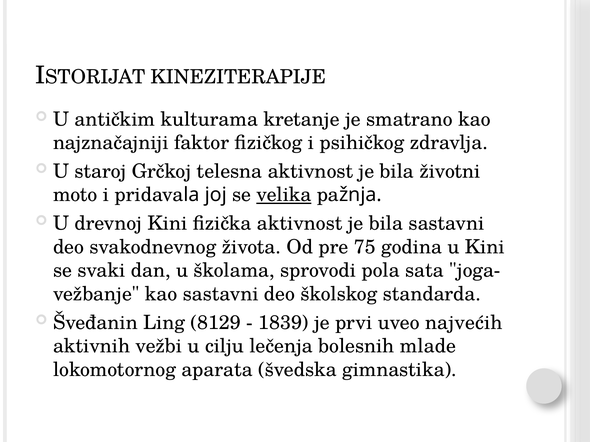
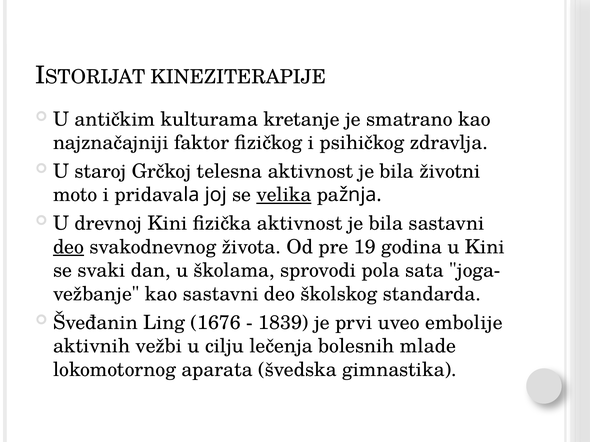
deo at (68, 247) underline: none -> present
75: 75 -> 19
8129: 8129 -> 1676
najvećih: najvećih -> embolije
